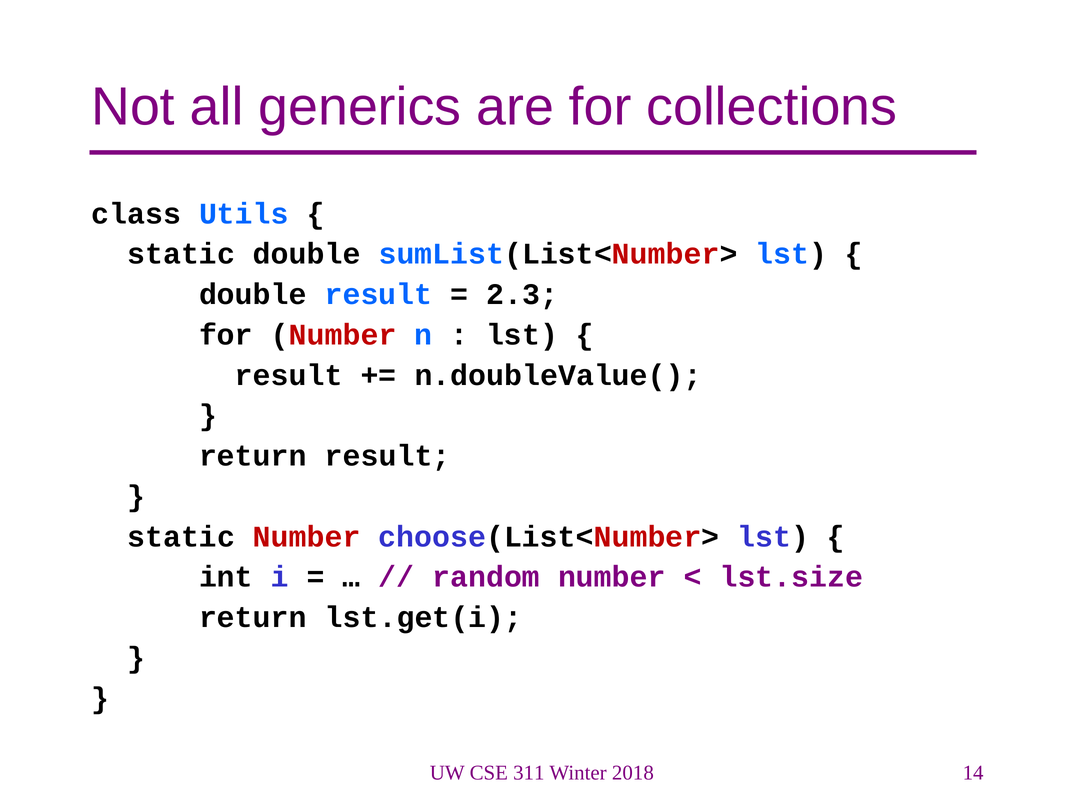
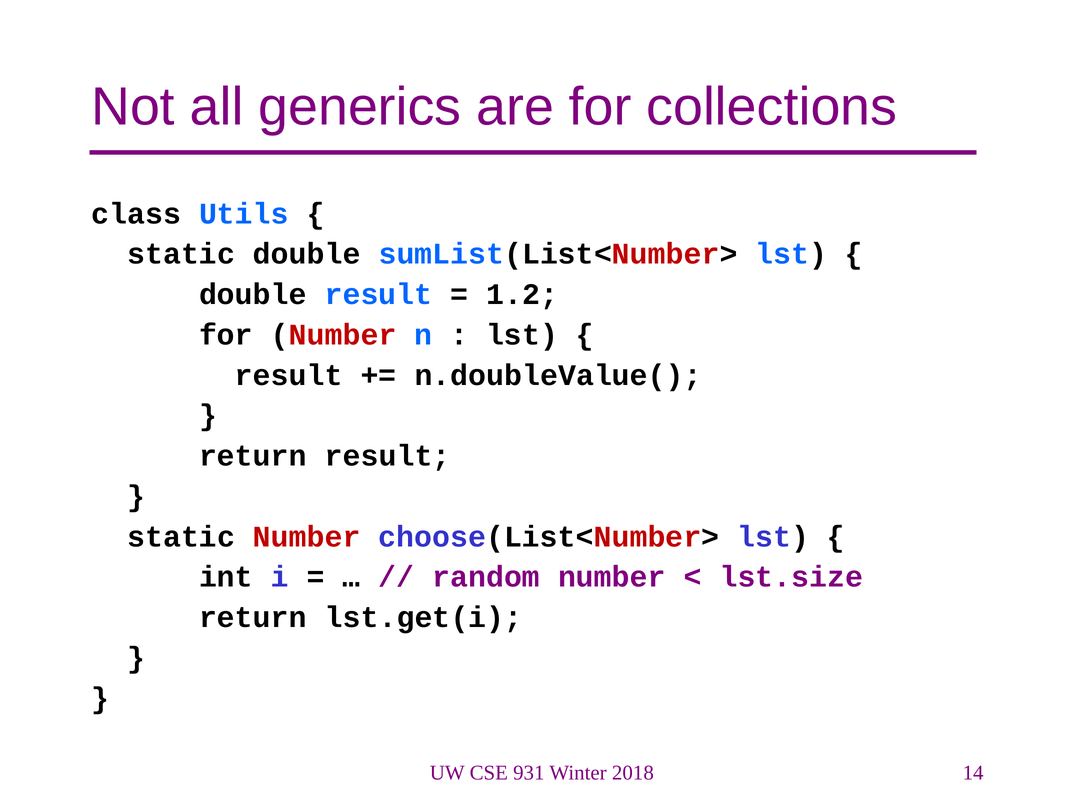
2.3: 2.3 -> 1.2
311: 311 -> 931
